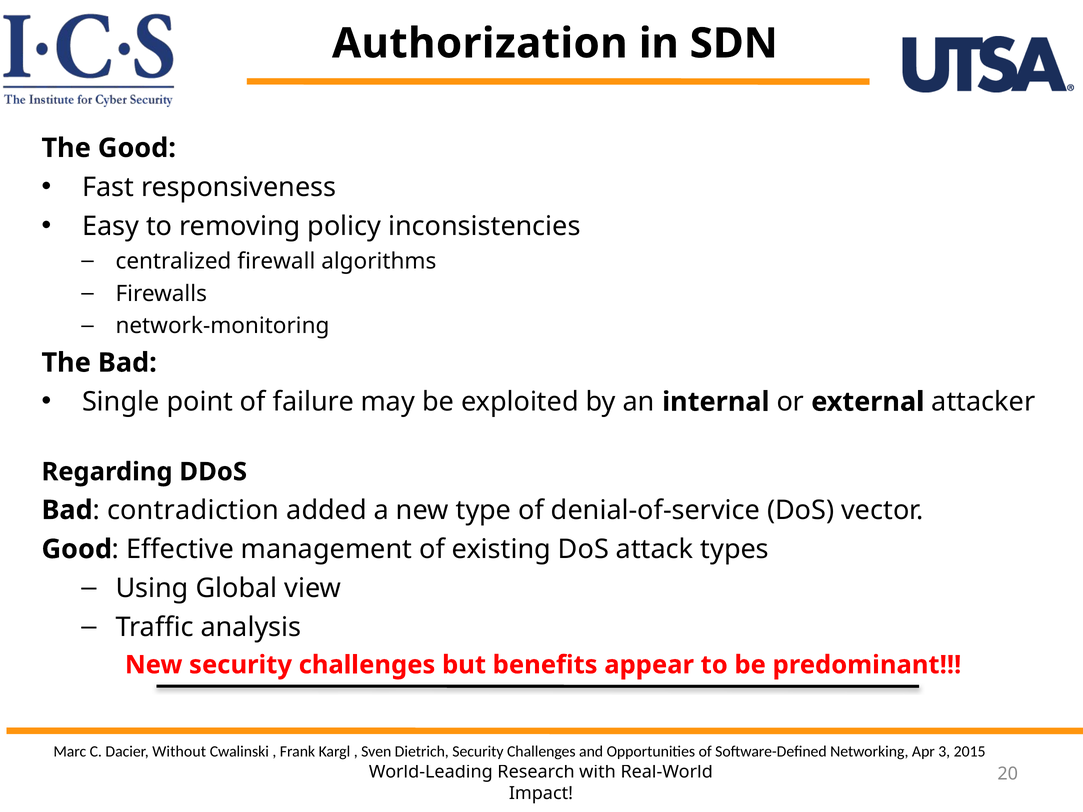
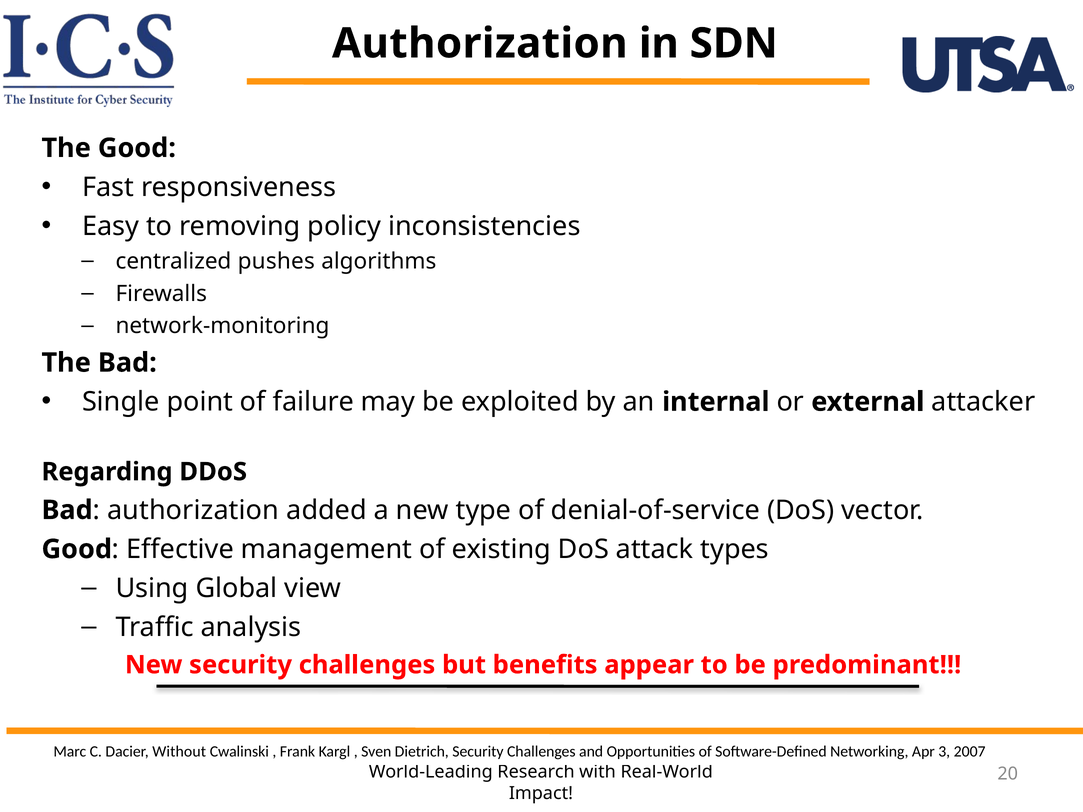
firewall: firewall -> pushes
contradiction at (193, 510): contradiction -> authorization
2015: 2015 -> 2007
